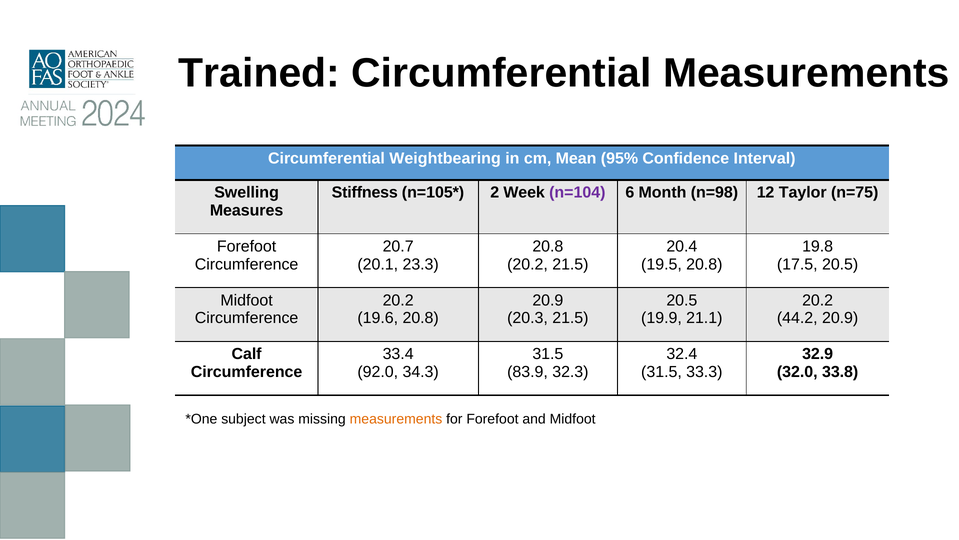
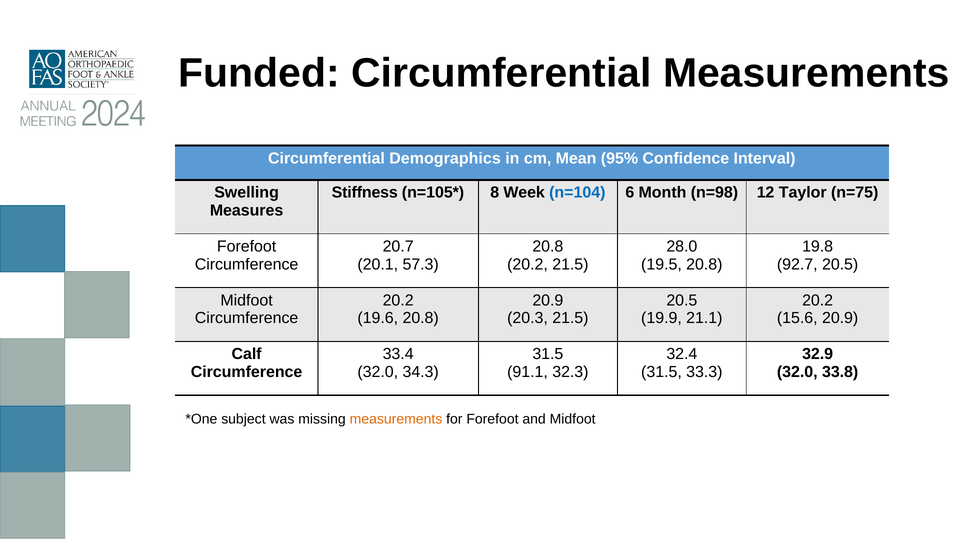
Trained: Trained -> Funded
Weightbearing: Weightbearing -> Demographics
2: 2 -> 8
n=104 colour: purple -> blue
20.4: 20.4 -> 28.0
23.3: 23.3 -> 57.3
17.5: 17.5 -> 92.7
44.2: 44.2 -> 15.6
92.0 at (378, 371): 92.0 -> 32.0
83.9: 83.9 -> 91.1
